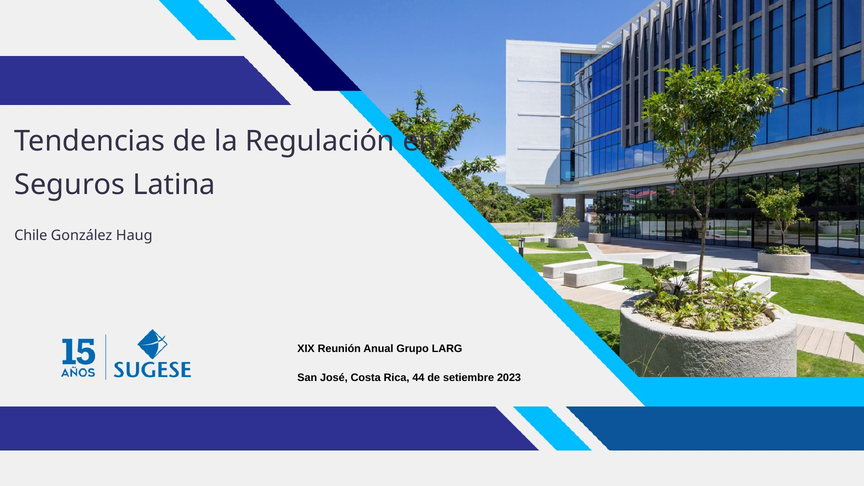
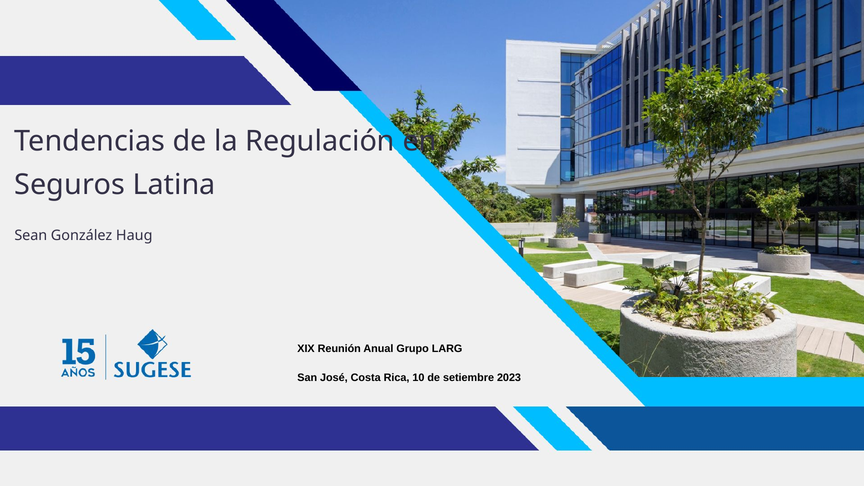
Chile: Chile -> Sean
44: 44 -> 10
